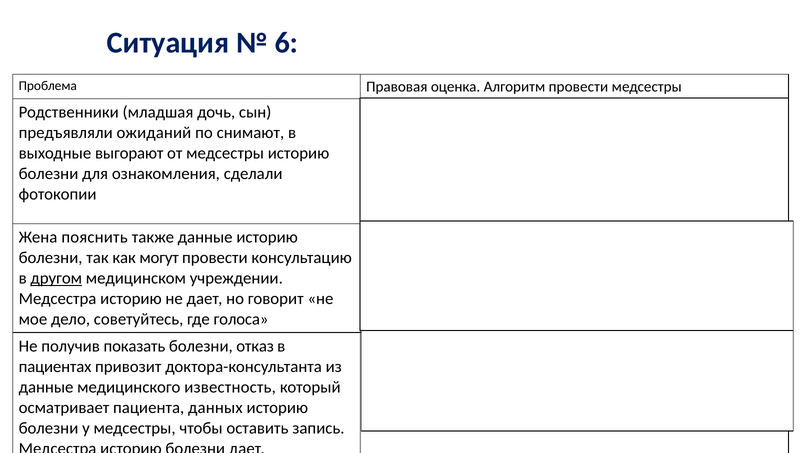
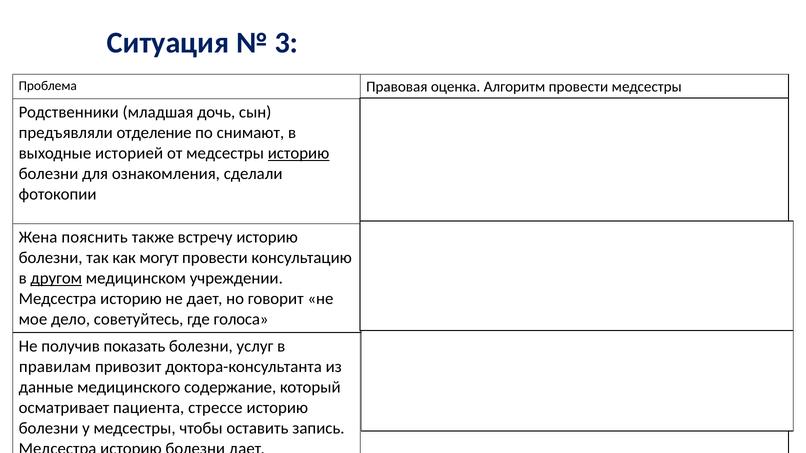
6: 6 -> 3
ожиданий: ожиданий -> отделение
выходные выгорают: выгорают -> историей
историю at (299, 153) underline: none -> present
также данные: данные -> встречу
отказ: отказ -> услуг
пациентах: пациентах -> правилам
медицинского известность: известность -> содержание
данных: данных -> стрессе
